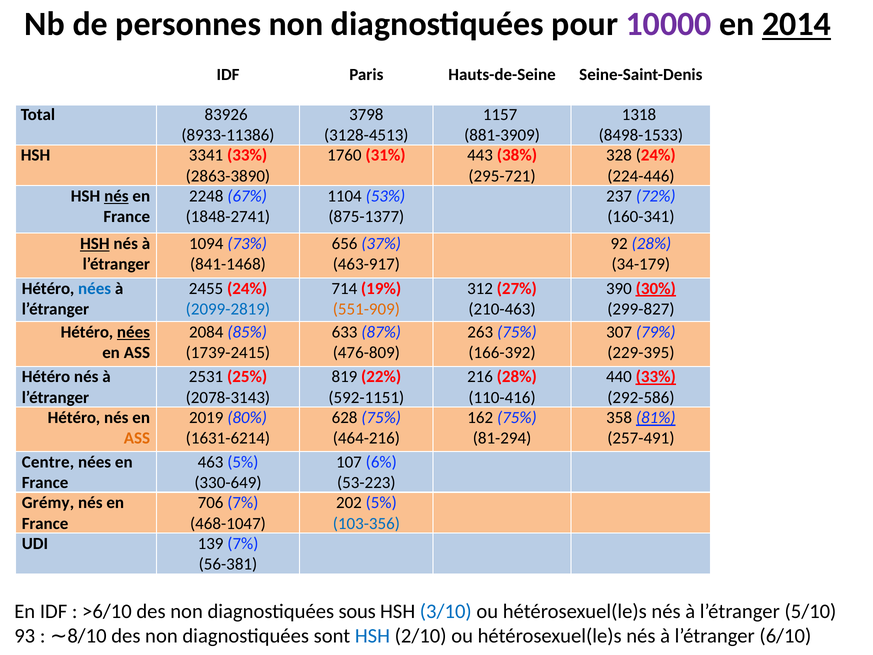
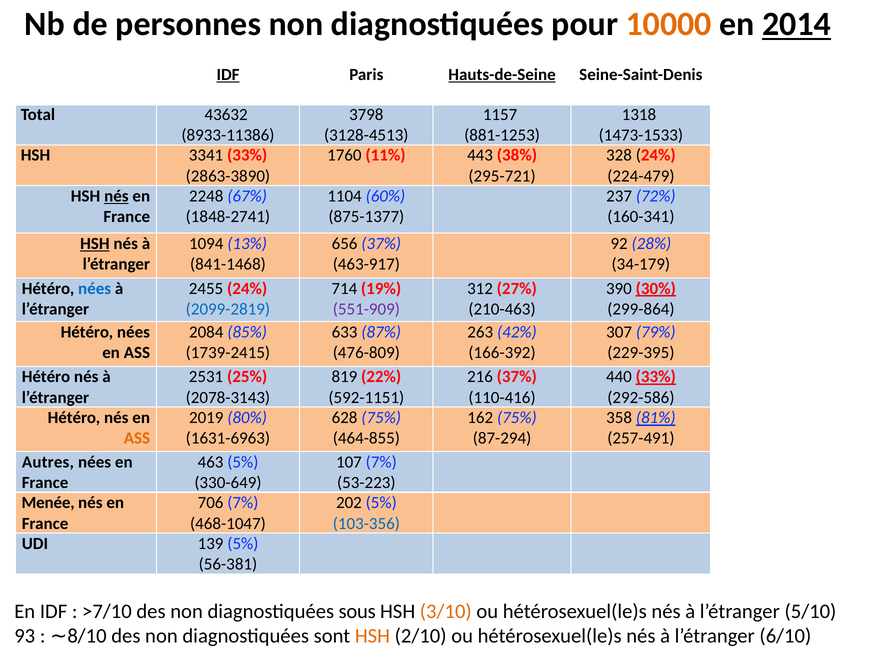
10000 colour: purple -> orange
IDF at (228, 75) underline: none -> present
Hauts-de-Seine underline: none -> present
83926: 83926 -> 43632
881-3909: 881-3909 -> 881-1253
8498-1533: 8498-1533 -> 1473-1533
31%: 31% -> 11%
224-446: 224-446 -> 224-479
53%: 53% -> 60%
73%: 73% -> 13%
551-909 colour: orange -> purple
299-827: 299-827 -> 299-864
nées at (133, 332) underline: present -> none
263 75%: 75% -> 42%
216 28%: 28% -> 37%
1631-6214: 1631-6214 -> 1631-6963
464-216: 464-216 -> 464-855
81-294: 81-294 -> 87-294
Centre: Centre -> Autres
107 6%: 6% -> 7%
Grémy: Grémy -> Menée
139 7%: 7% -> 5%
>6/10: >6/10 -> >7/10
3/10 colour: blue -> orange
HSH at (372, 636) colour: blue -> orange
